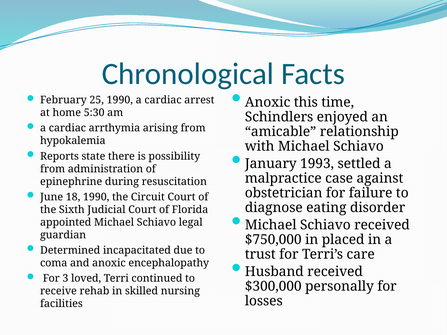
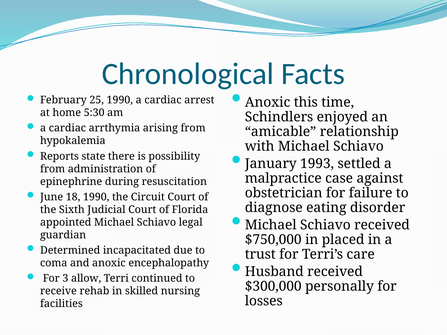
loved: loved -> allow
